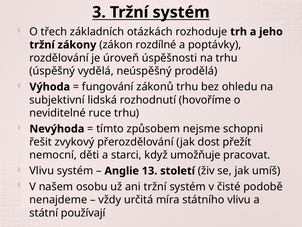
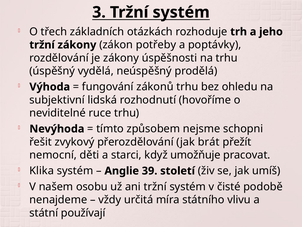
rozdílné: rozdílné -> potřeby
je úroveň: úroveň -> zákony
dost: dost -> brát
Vlivu at (42, 171): Vlivu -> Klika
13: 13 -> 39
